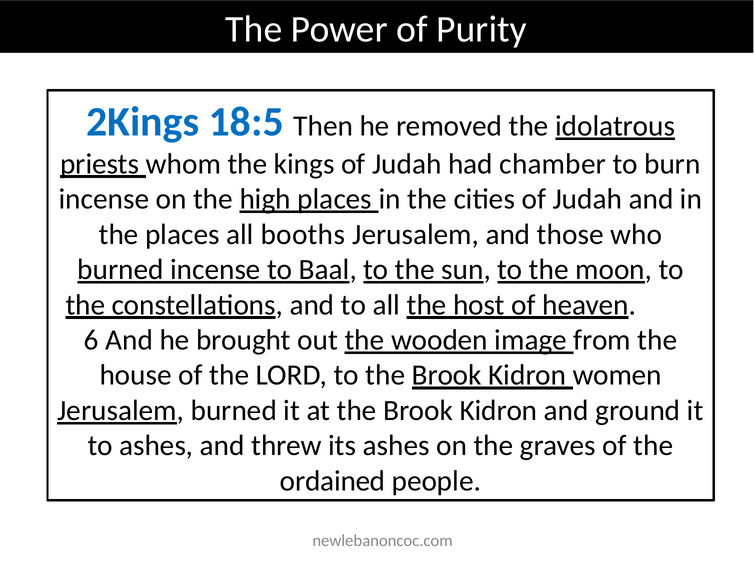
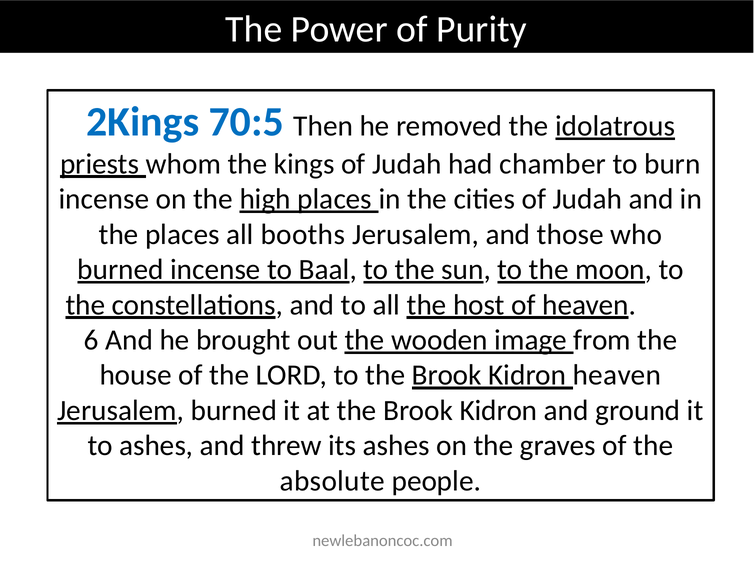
18:5: 18:5 -> 70:5
Kidron women: women -> heaven
ordained: ordained -> absolute
